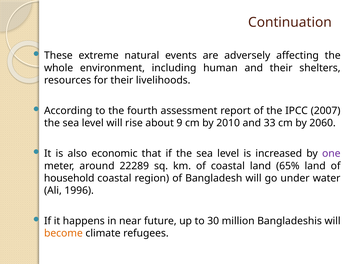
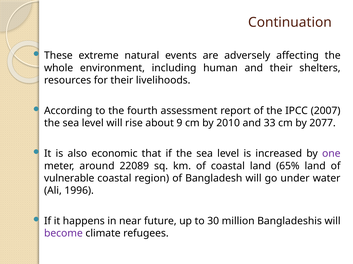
2060: 2060 -> 2077
22289: 22289 -> 22089
household: household -> vulnerable
become colour: orange -> purple
